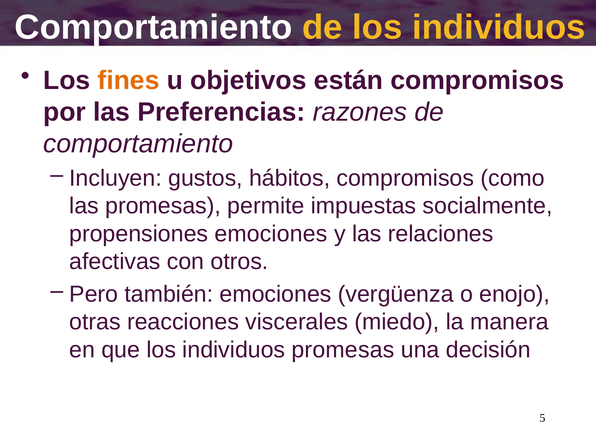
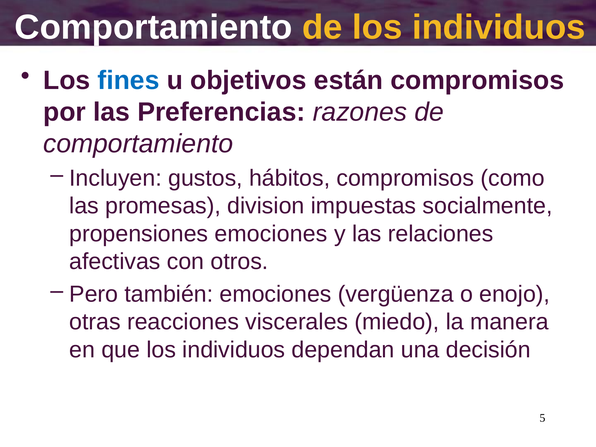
fines colour: orange -> blue
permite: permite -> division
individuos promesas: promesas -> dependan
